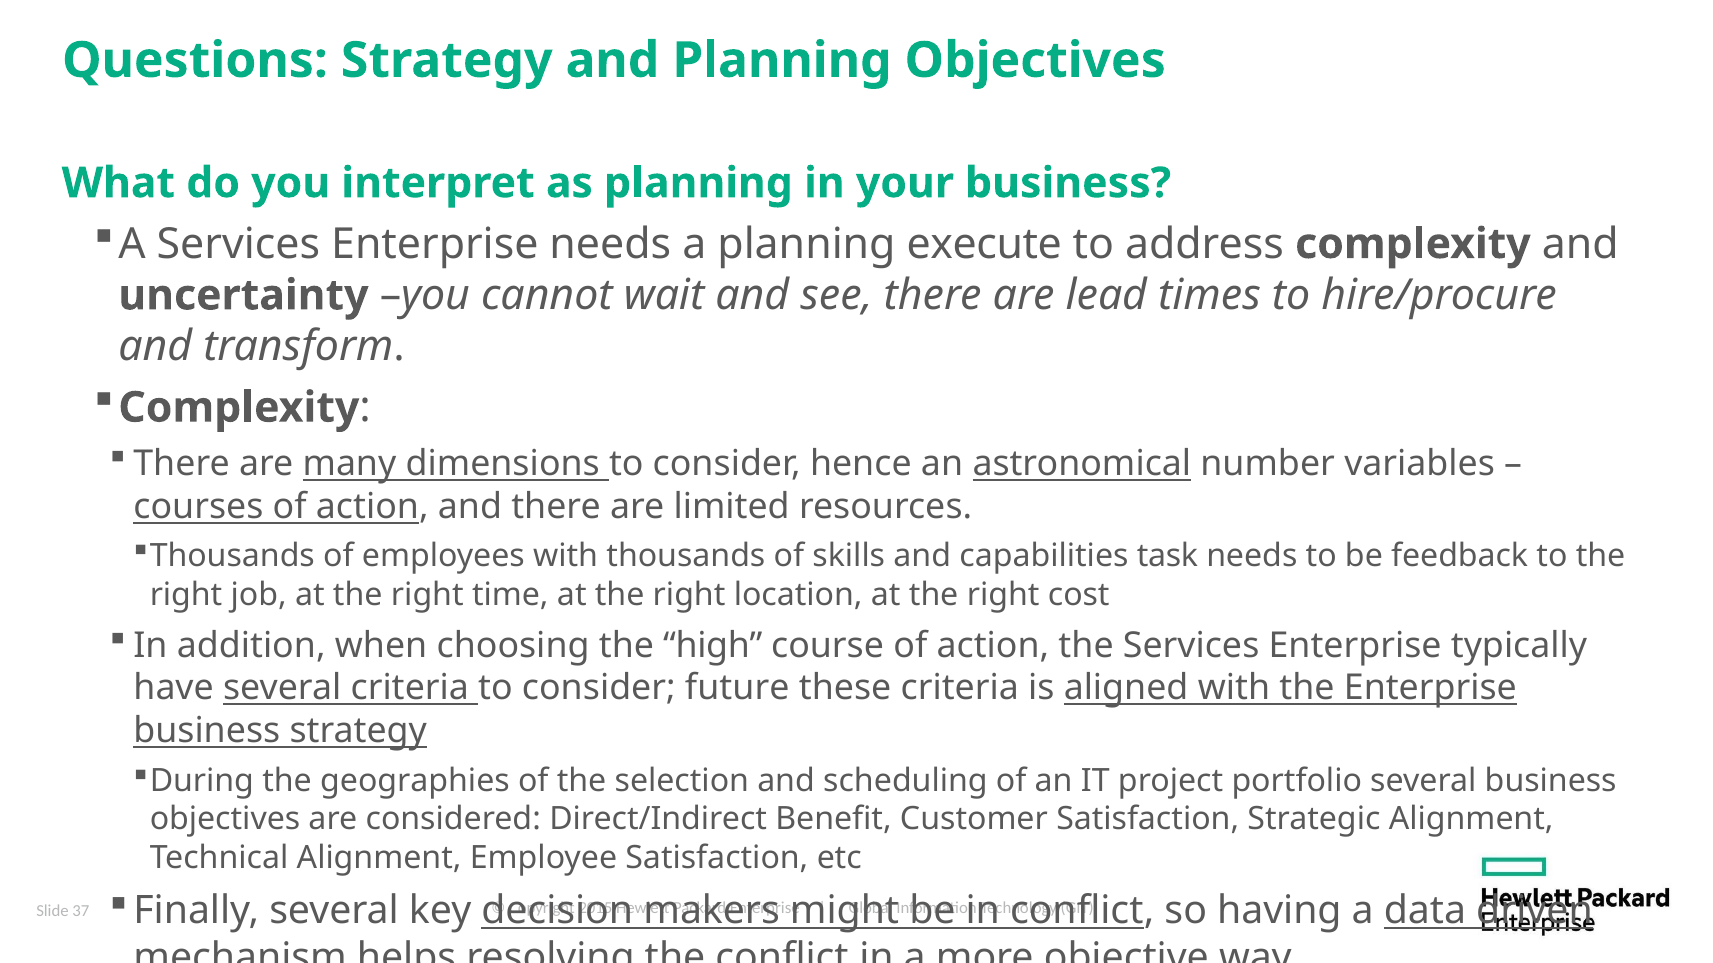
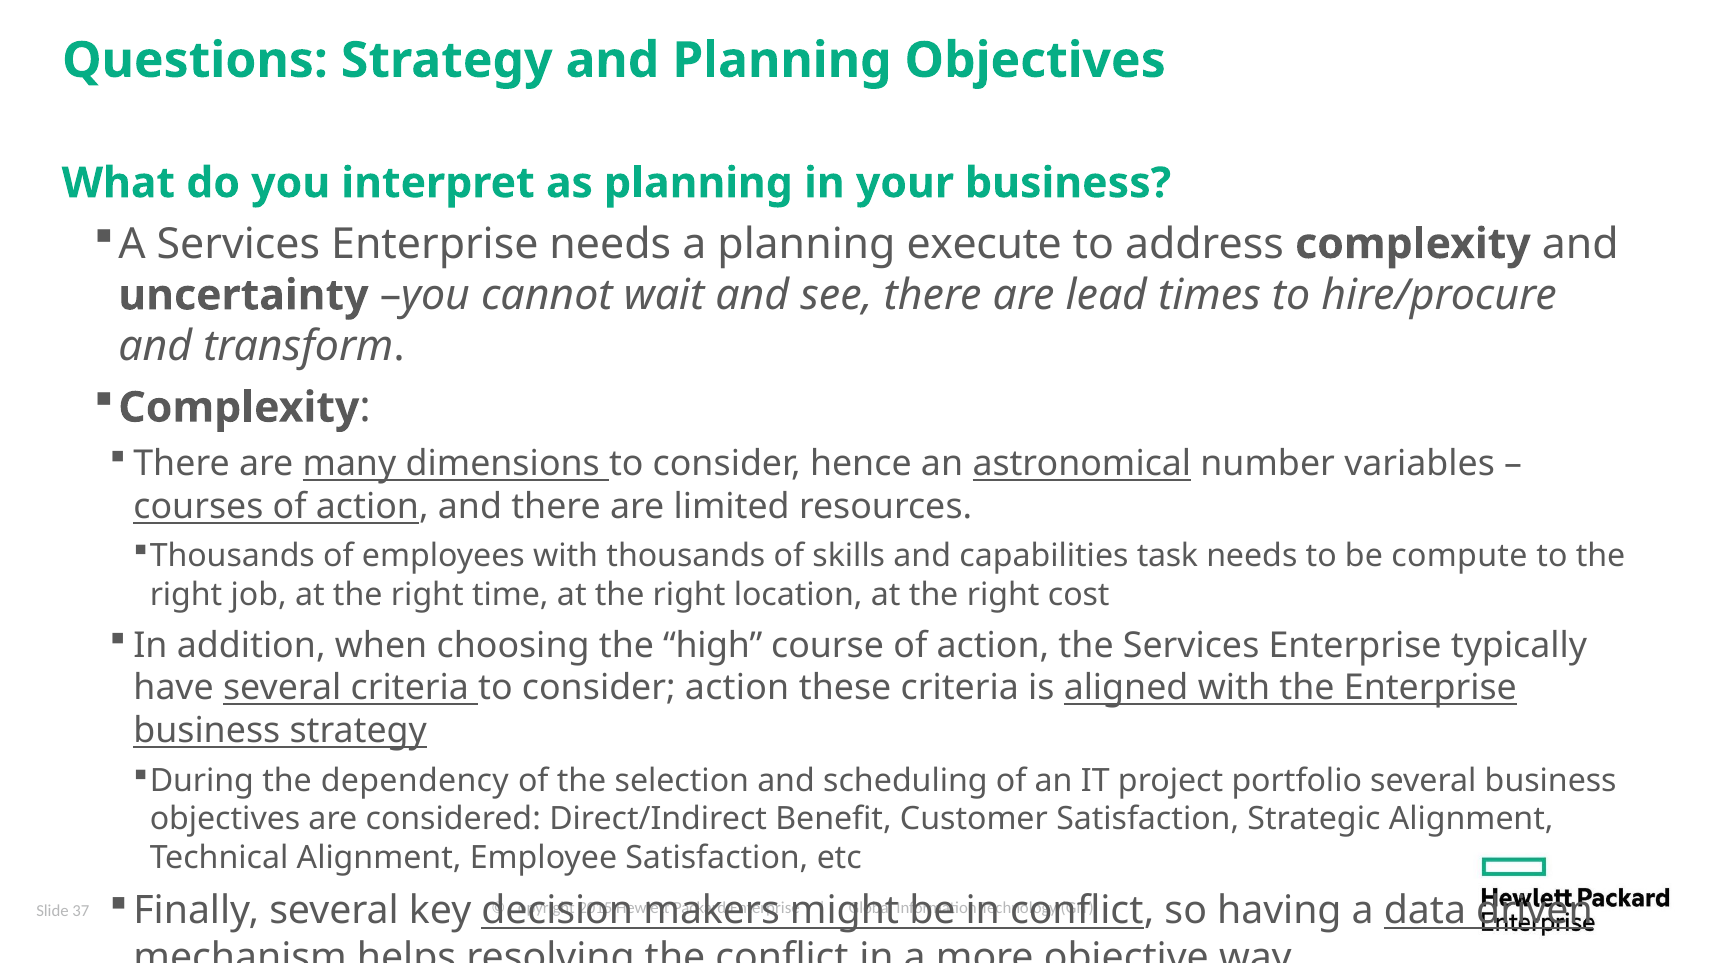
feedback: feedback -> compute
consider future: future -> action
geographies: geographies -> dependency
